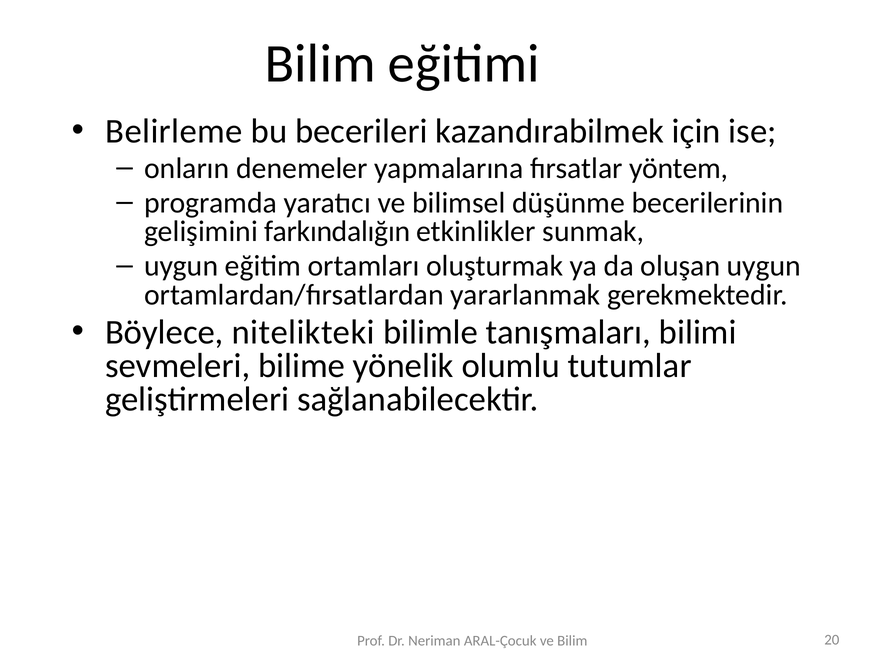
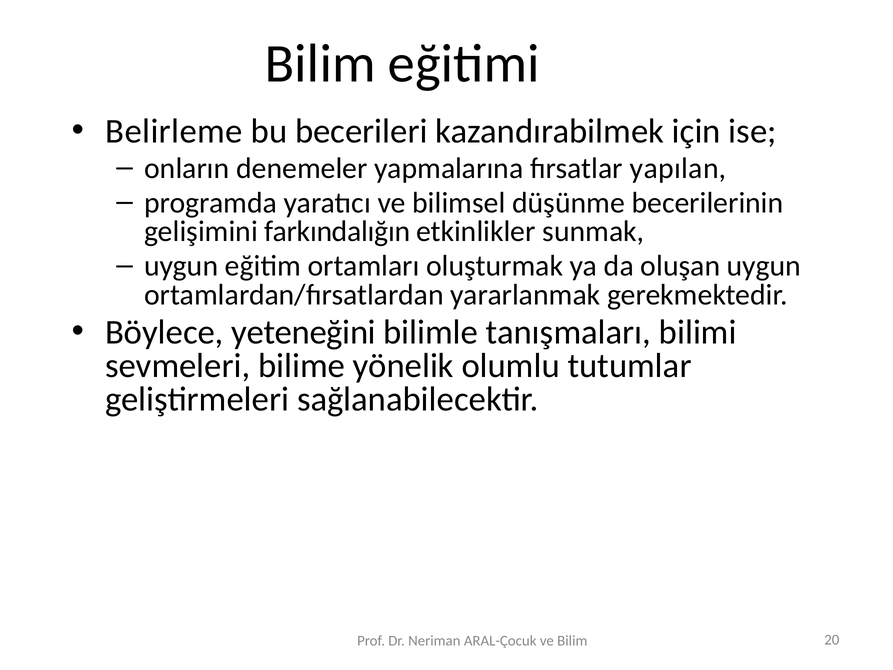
yöntem: yöntem -> yapılan
nitelikteki: nitelikteki -> yeteneğini
